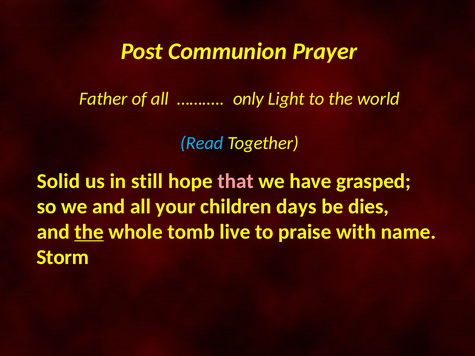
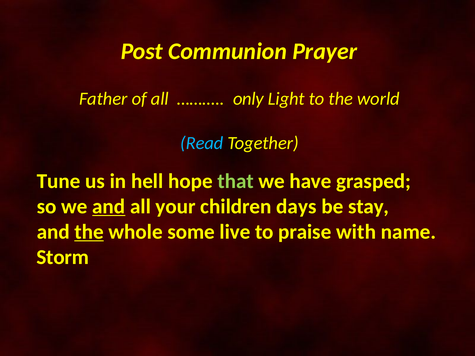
Solid: Solid -> Tune
still: still -> hell
that colour: pink -> light green
and at (109, 207) underline: none -> present
dies: dies -> stay
tomb: tomb -> some
